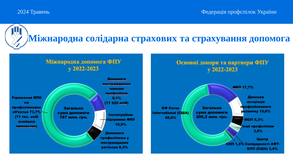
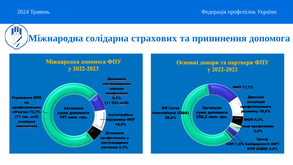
страхування: страхування -> припинення
